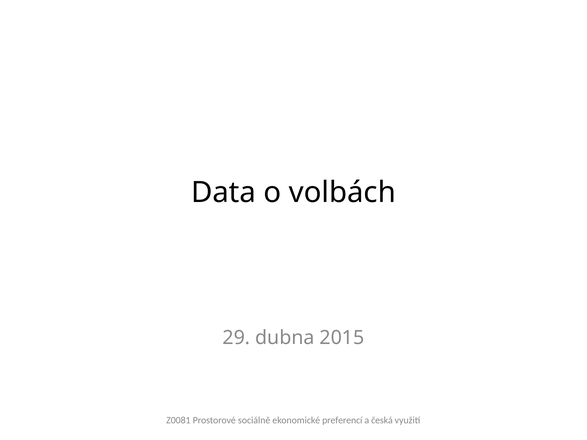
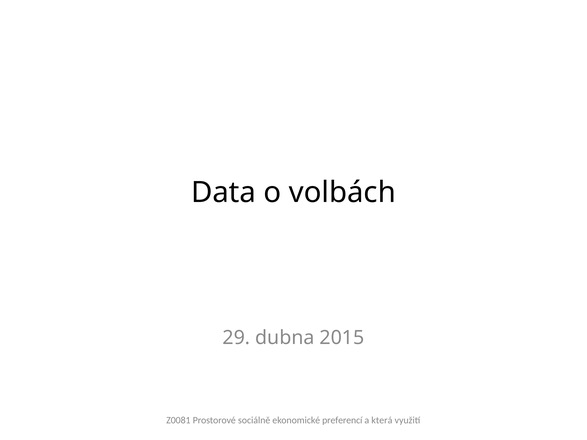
česká: česká -> která
